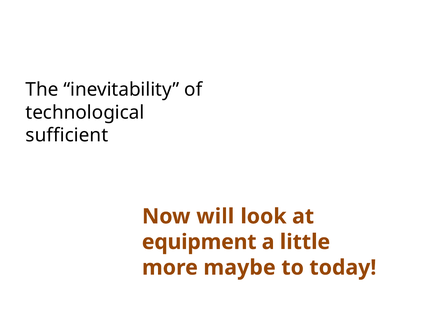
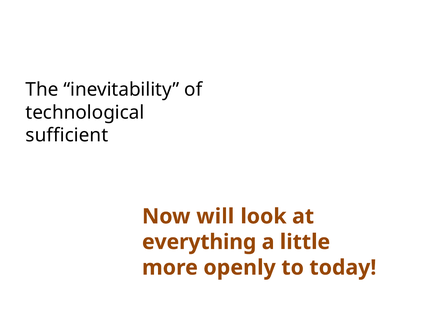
equipment: equipment -> everything
maybe: maybe -> openly
